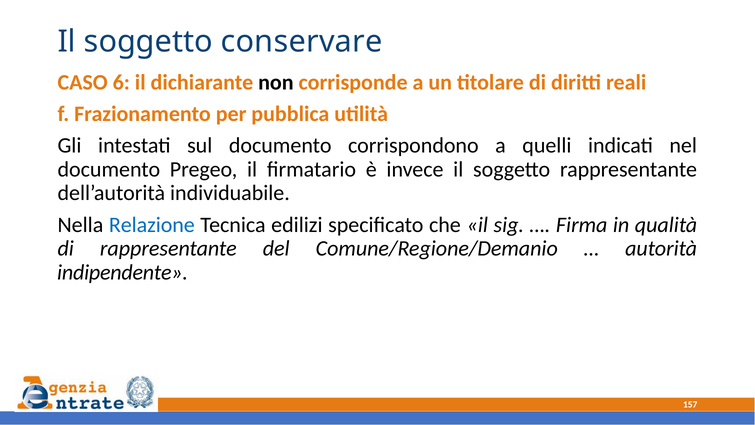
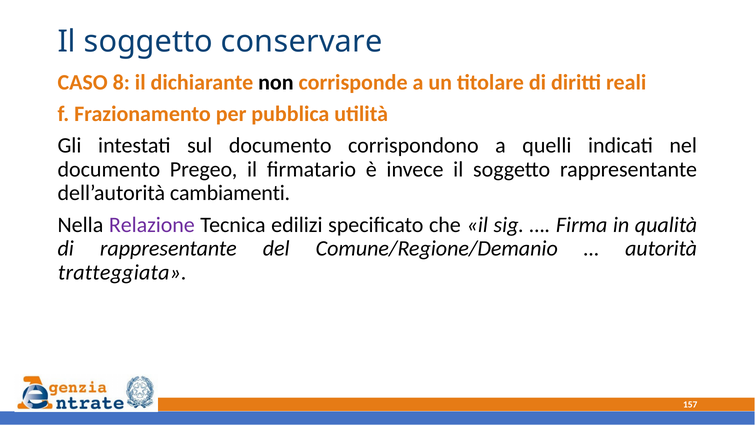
6: 6 -> 8
individuabile: individuabile -> cambiamenti
Relazione colour: blue -> purple
indipendente: indipendente -> tratteggiata
